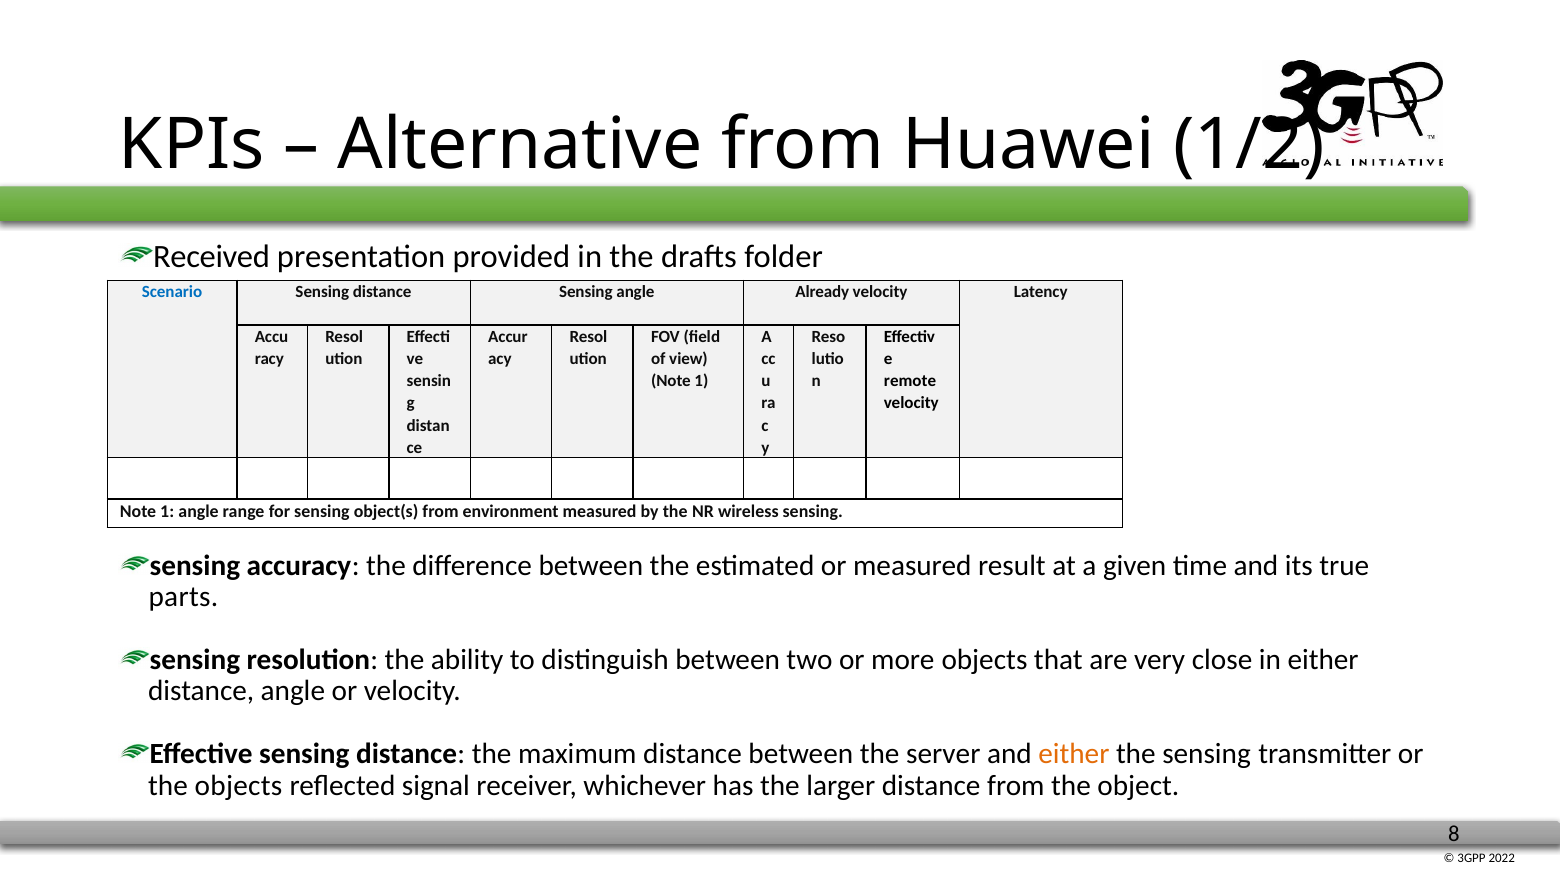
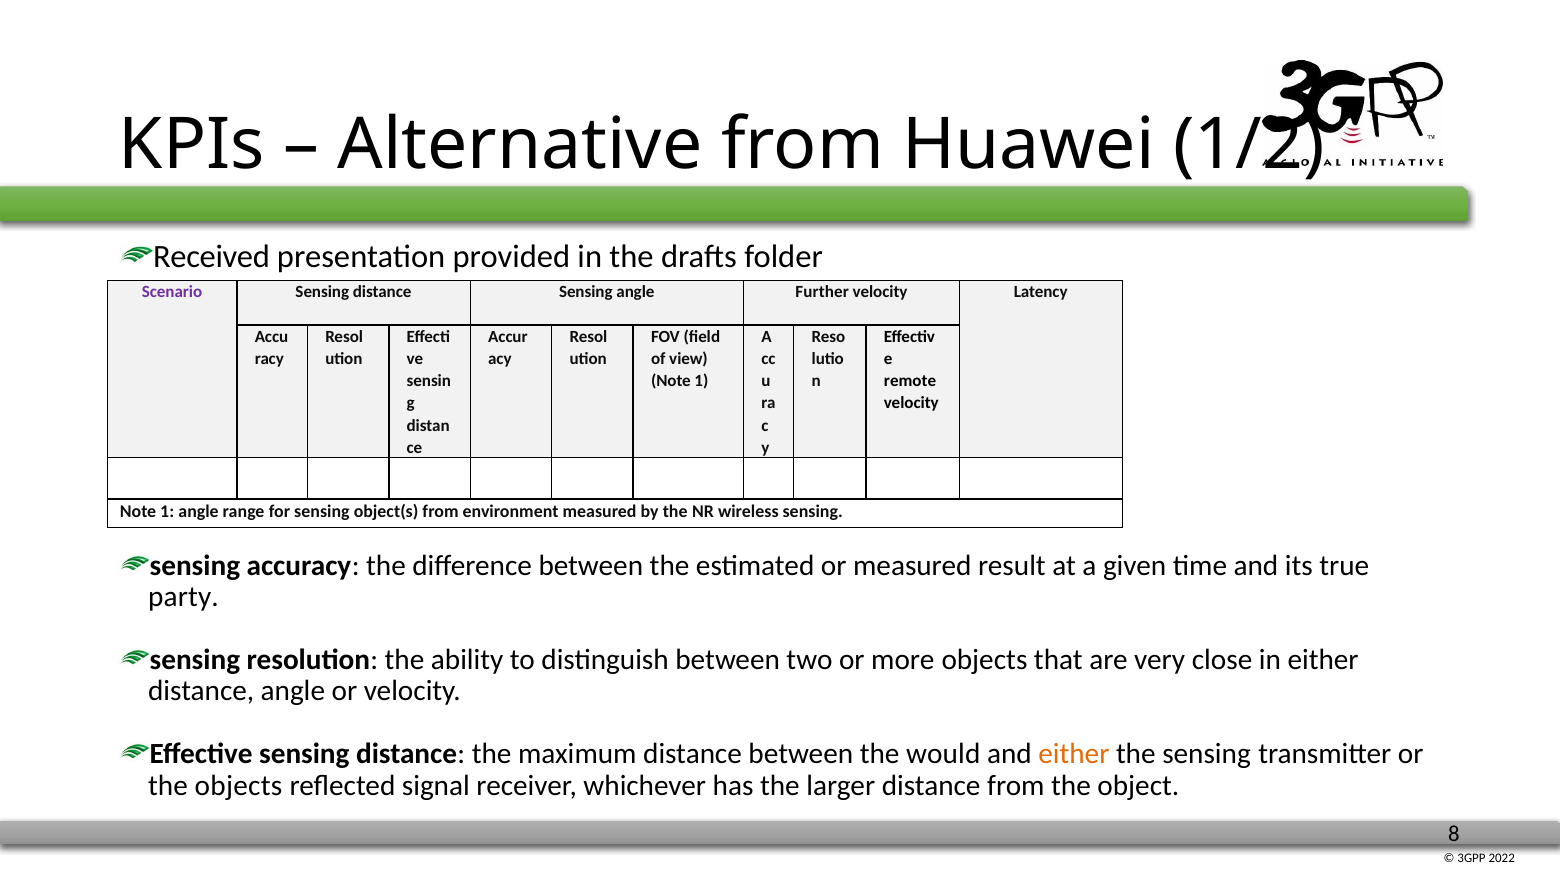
Scenario colour: blue -> purple
Already: Already -> Further
parts: parts -> party
server: server -> would
